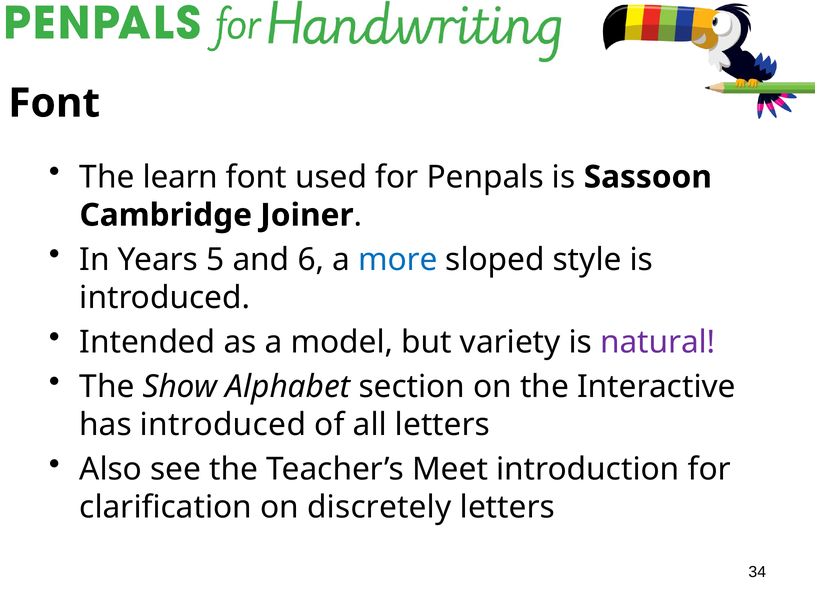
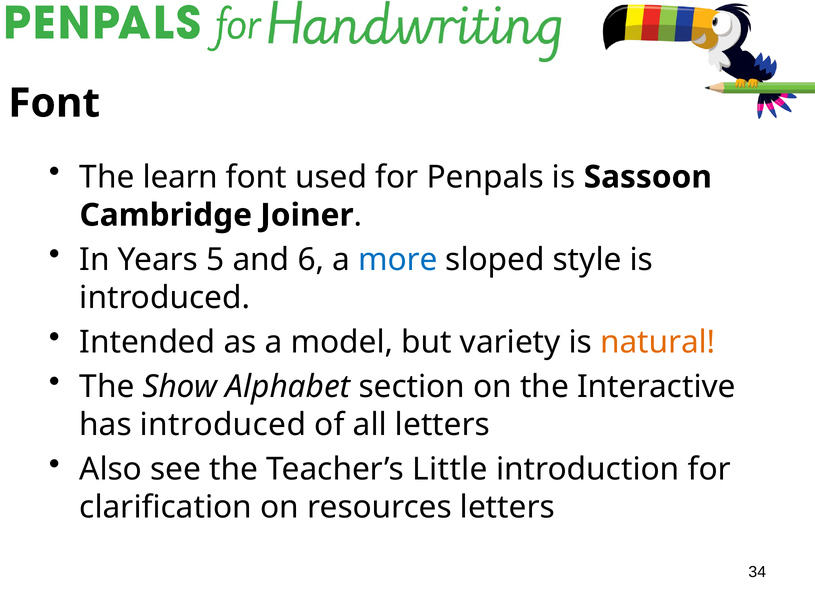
natural colour: purple -> orange
Meet: Meet -> Little
discretely: discretely -> resources
